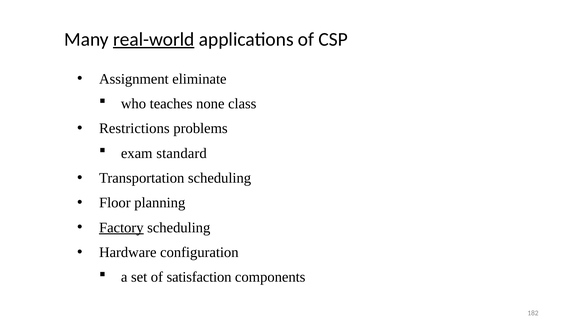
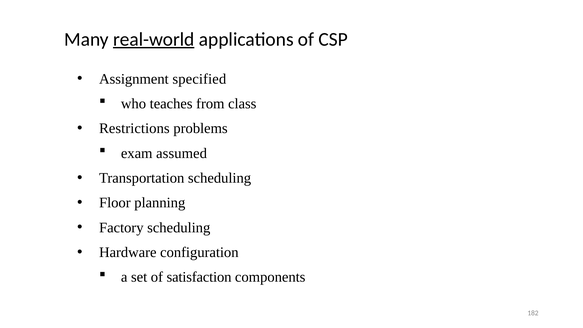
eliminate: eliminate -> specified
none: none -> from
standard: standard -> assumed
Factory underline: present -> none
